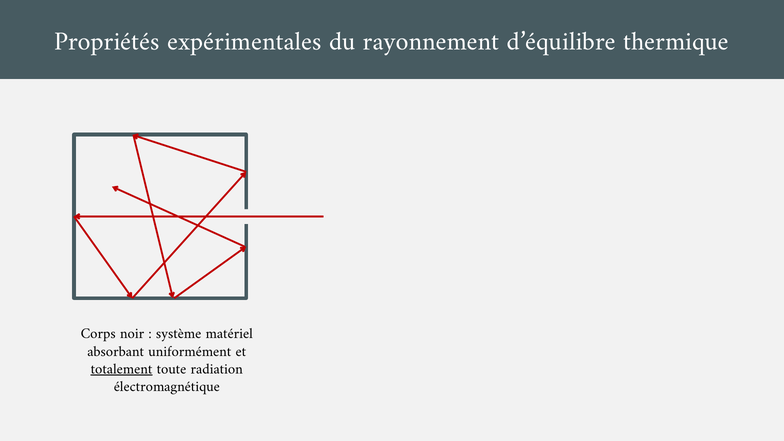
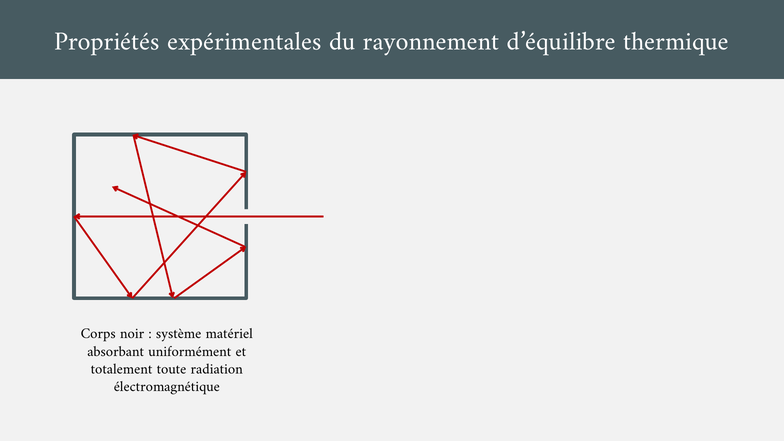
totalement underline: present -> none
